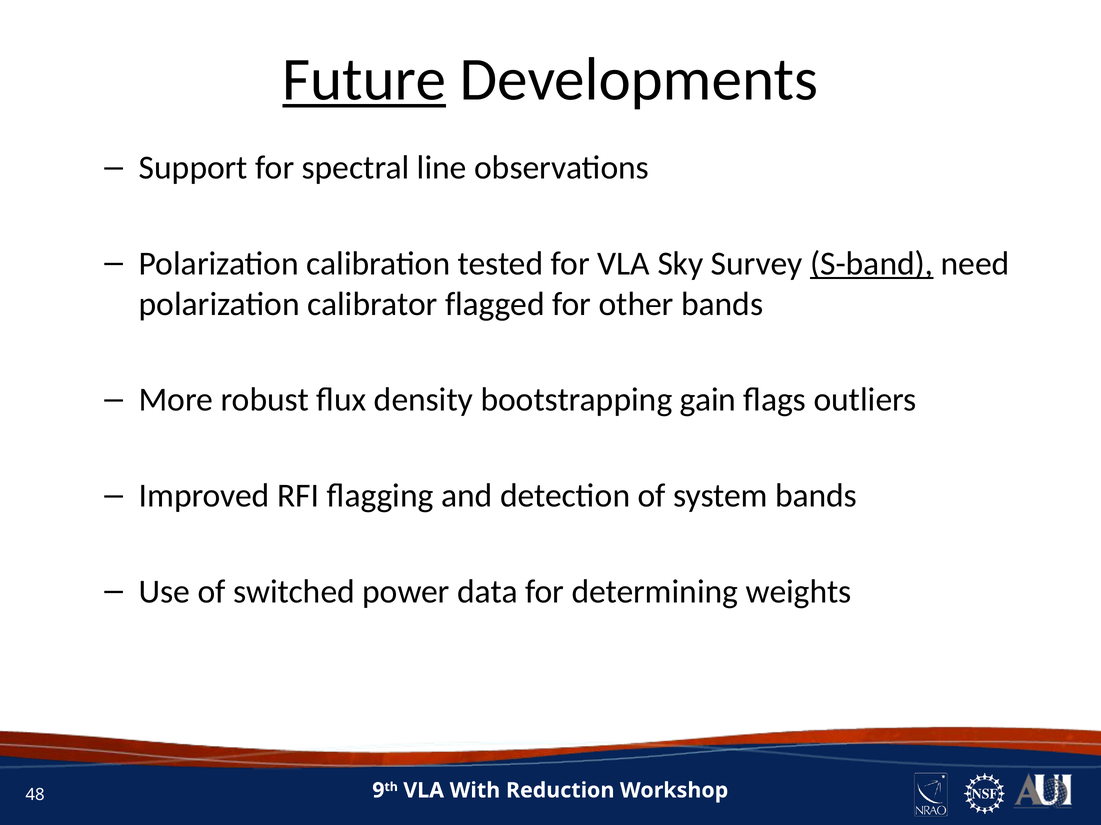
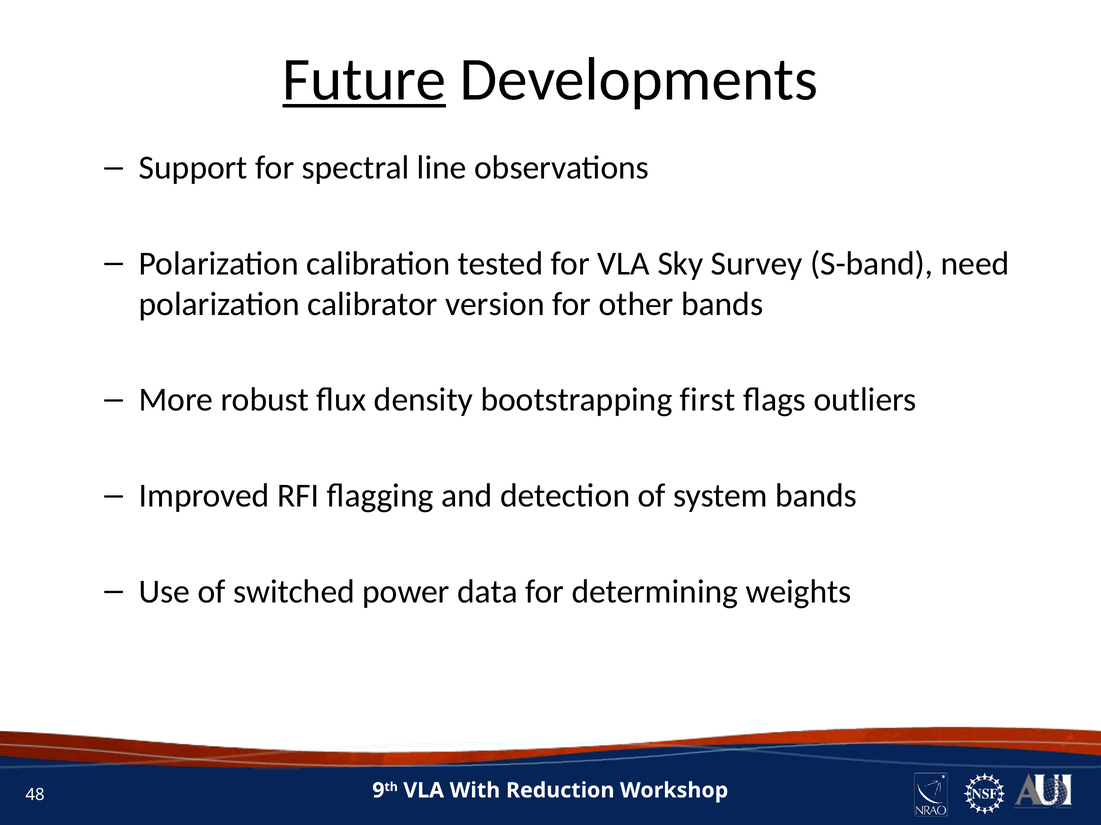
S-band underline: present -> none
flagged: flagged -> version
gain: gain -> first
